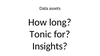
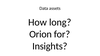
Tonic: Tonic -> Orion
